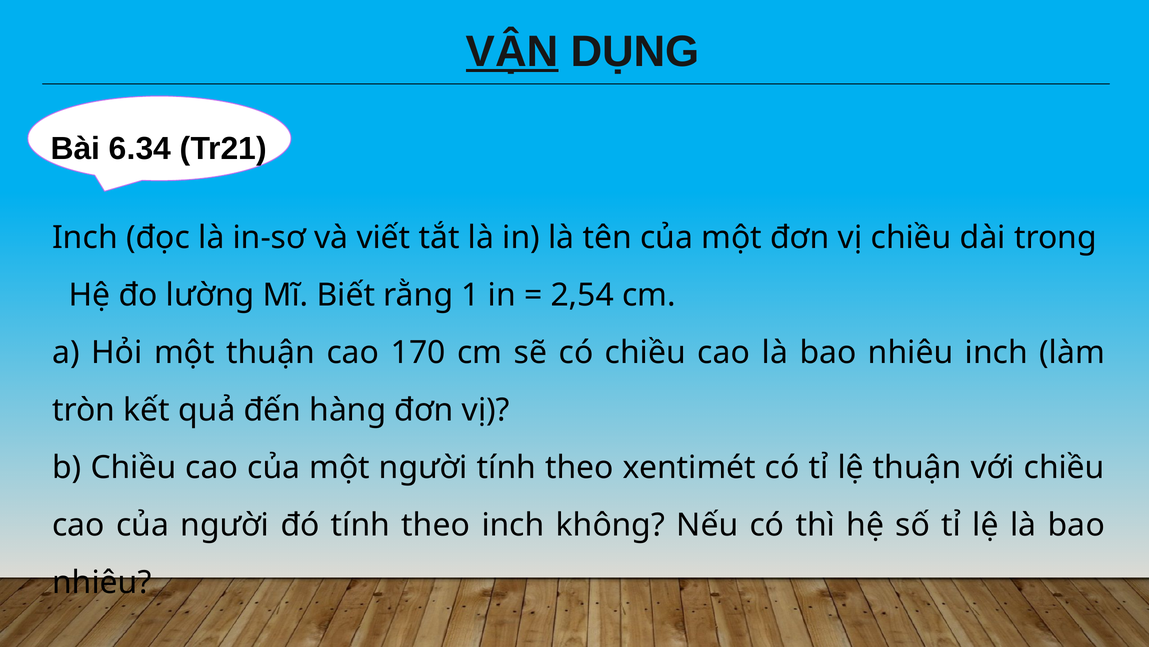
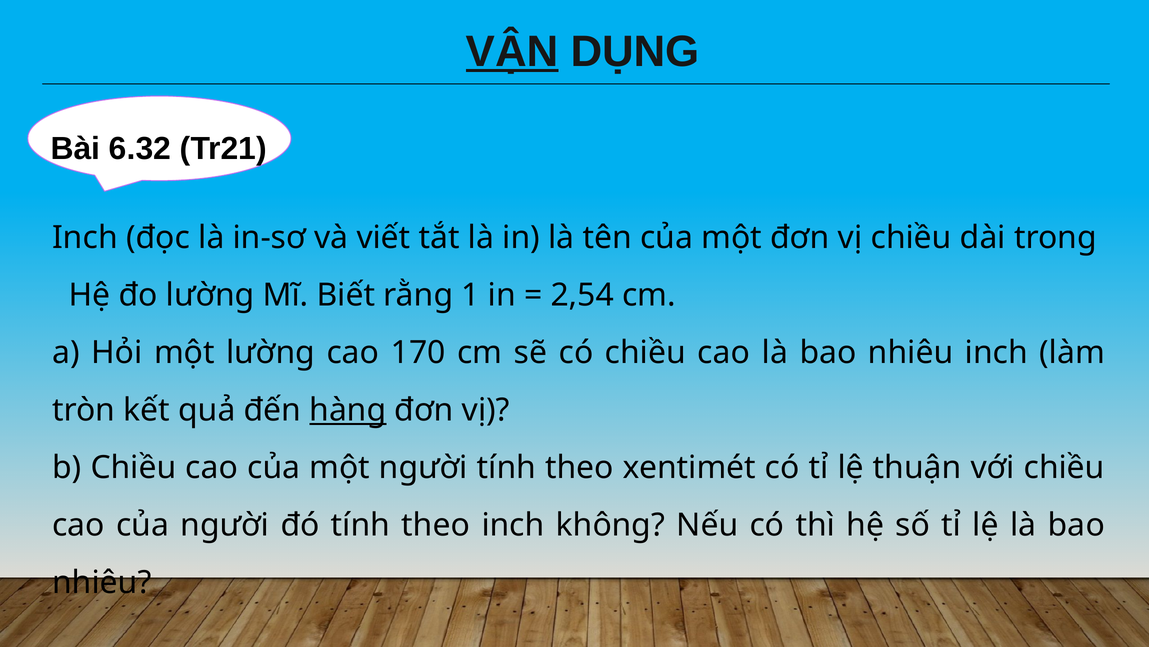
6.34: 6.34 -> 6.32
một thuận: thuận -> lường
hàng underline: none -> present
